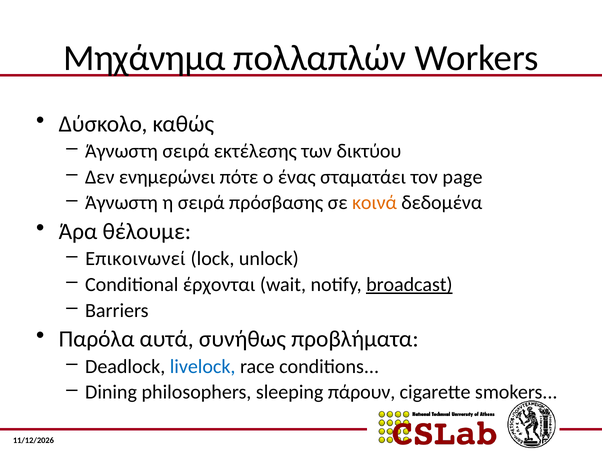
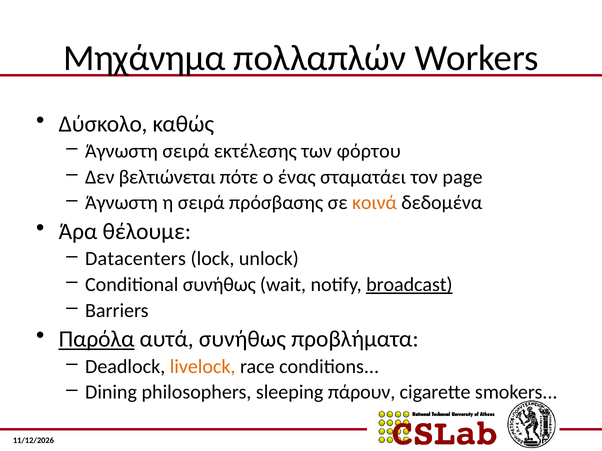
δικτύου: δικτύου -> φόρτου
ενημερώνει: ενημερώνει -> βελτιώνεται
Επικοινωνεί: Επικοινωνεί -> Datacenters
Conditional έρχονται: έρχονται -> συνήθως
Παρόλα underline: none -> present
livelock colour: blue -> orange
